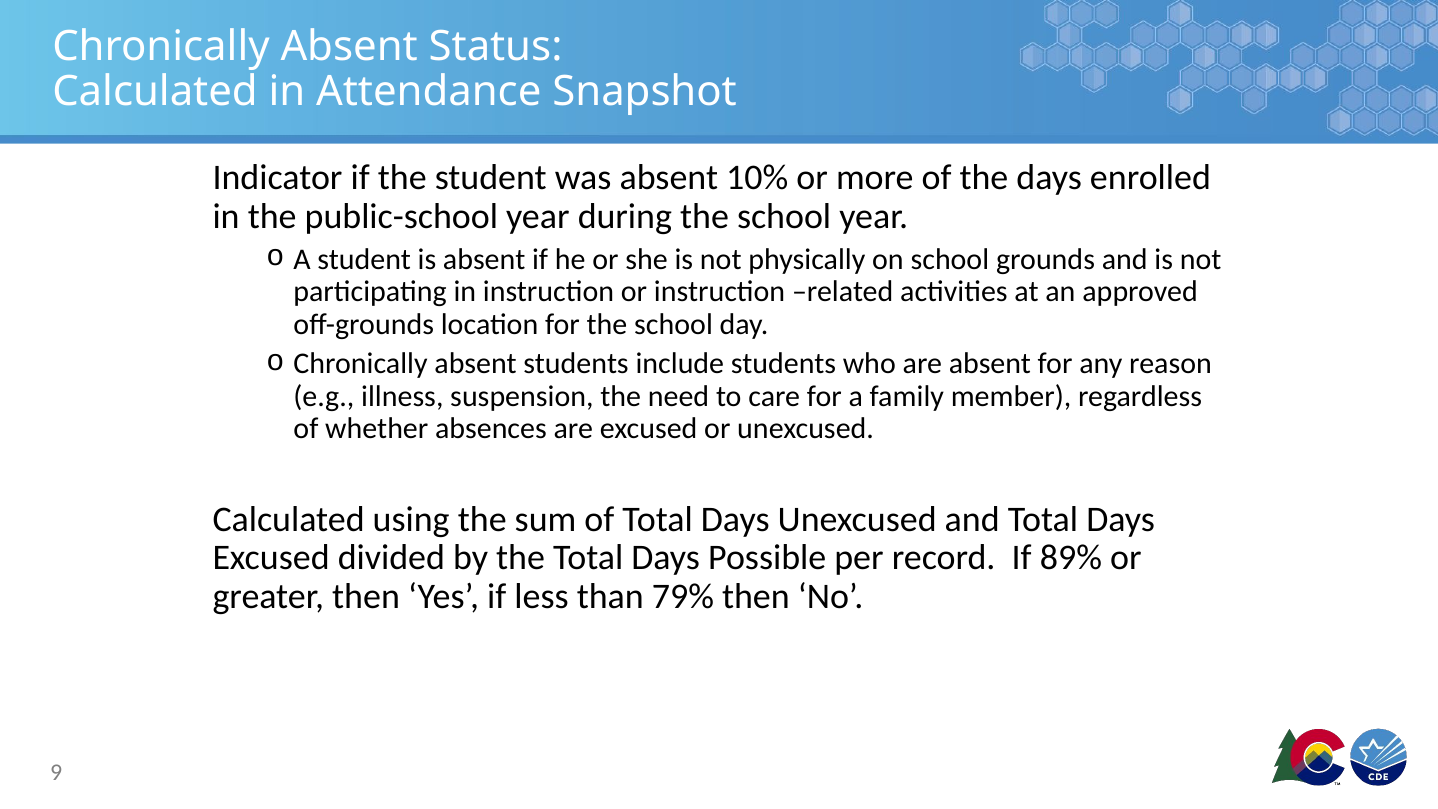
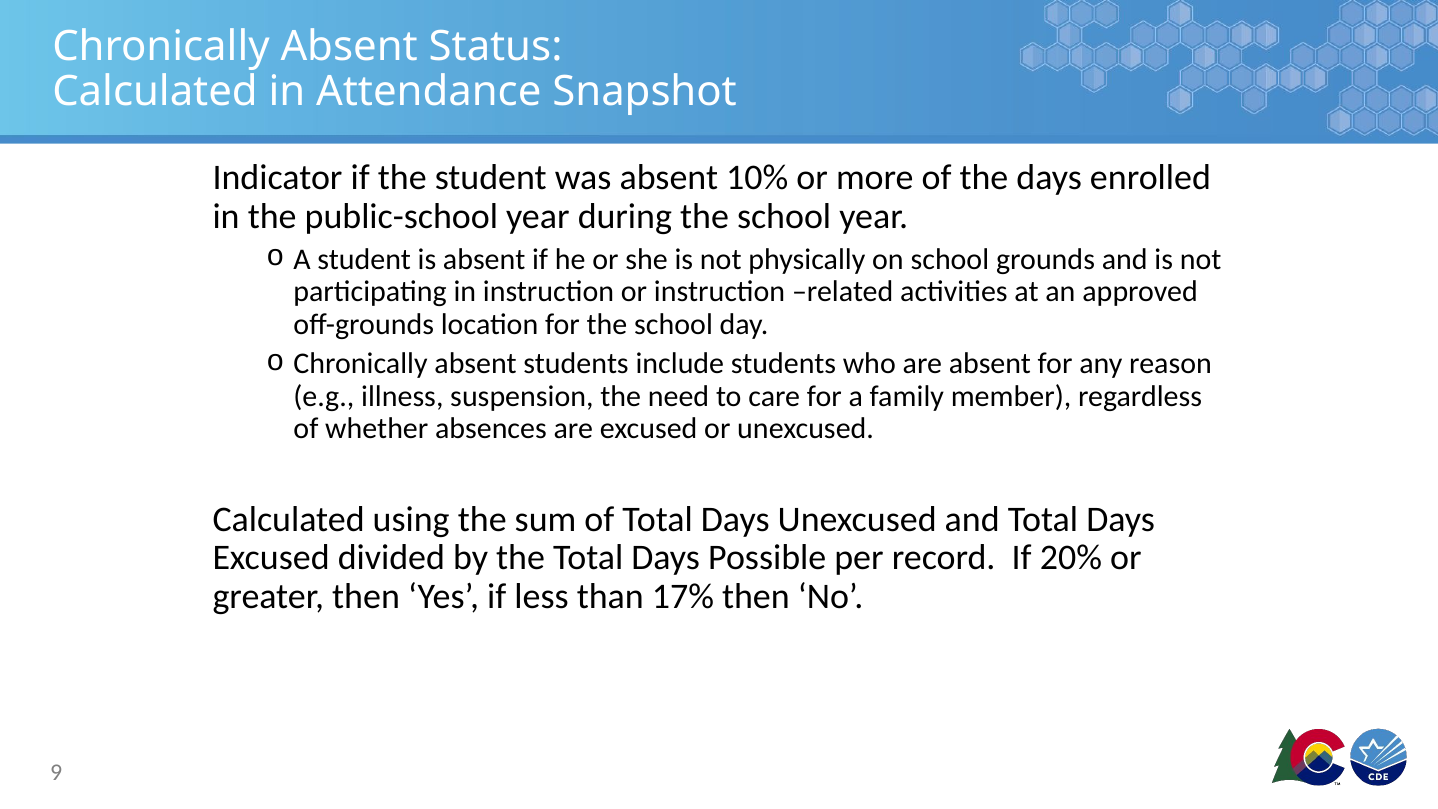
89%: 89% -> 20%
79%: 79% -> 17%
